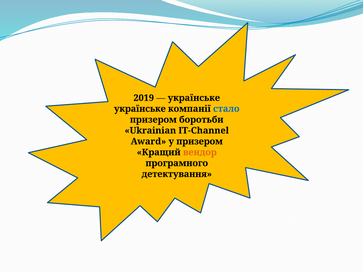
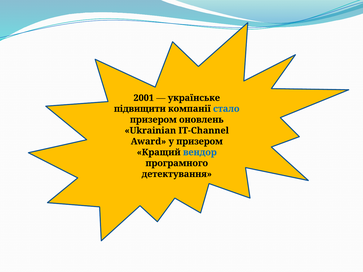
2019: 2019 -> 2001
українське at (140, 109): українське -> підвищити
боротьби: боротьби -> оновлень
вендор colour: orange -> blue
